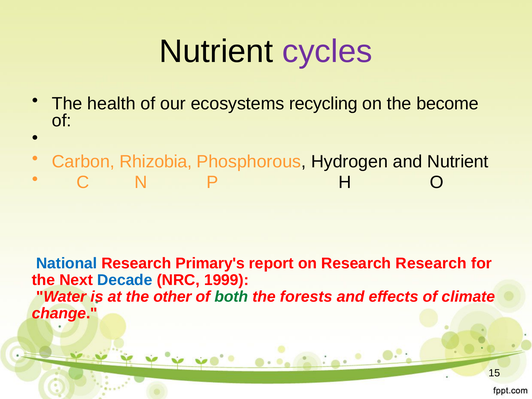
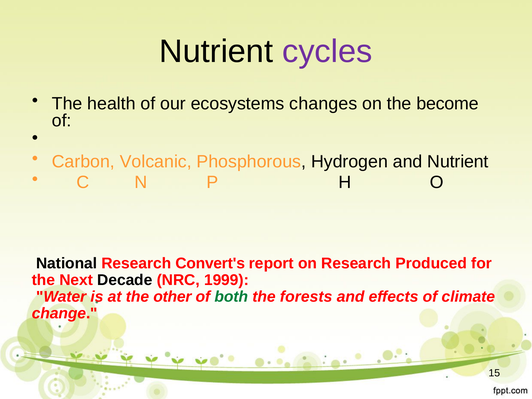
recycling: recycling -> changes
Rhizobia: Rhizobia -> Volcanic
National colour: blue -> black
Primary's: Primary's -> Convert's
Research Research: Research -> Produced
Decade colour: blue -> black
